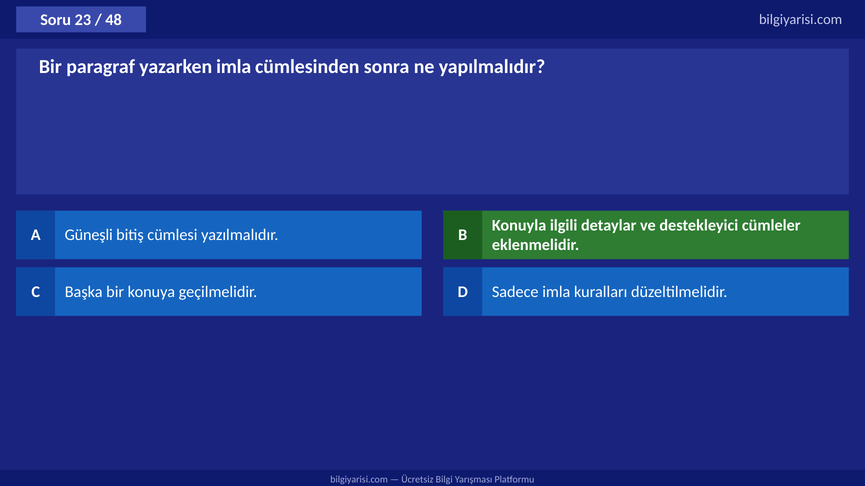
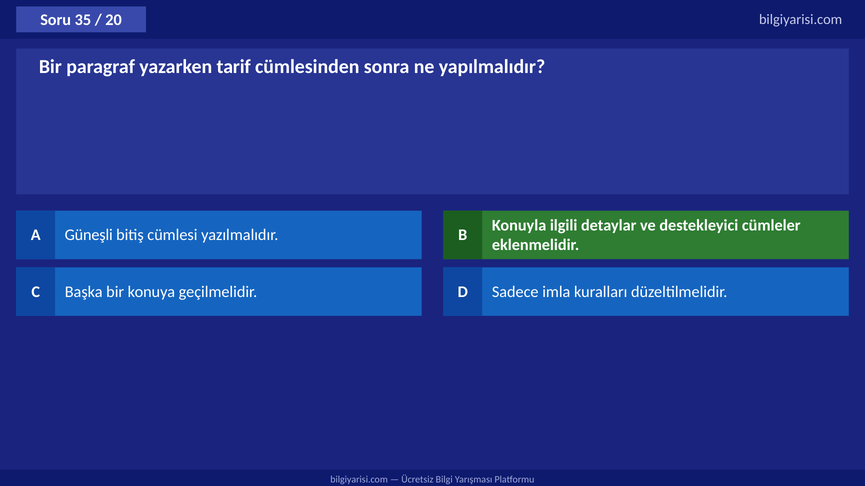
23: 23 -> 35
48: 48 -> 20
yazarken imla: imla -> tarif
